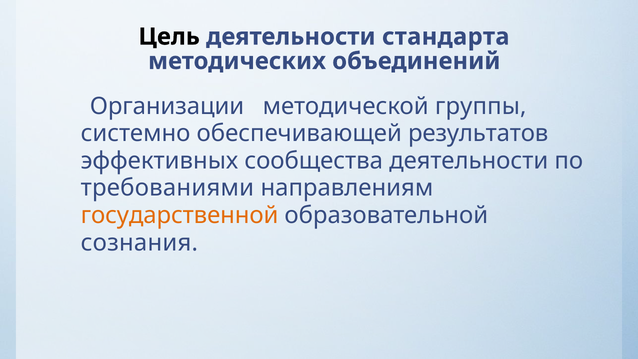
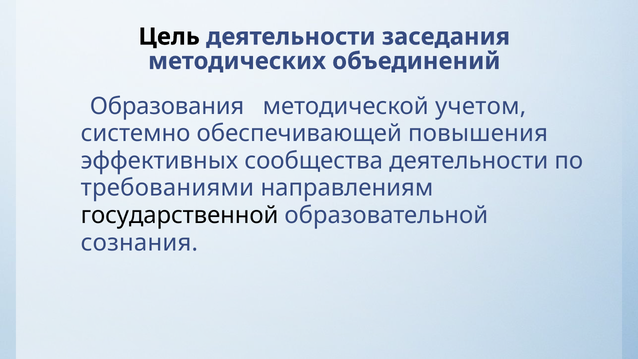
стандарта: стандарта -> заседания
Организации: Организации -> Образования
группы: группы -> учетом
результатов: результатов -> повышения
государственной colour: orange -> black
